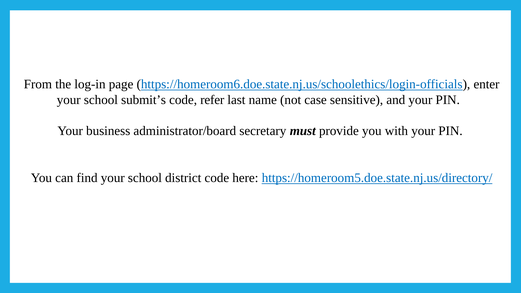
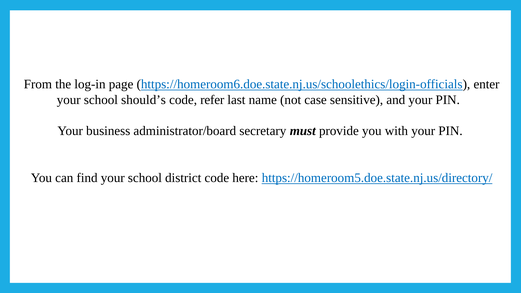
submit’s: submit’s -> should’s
